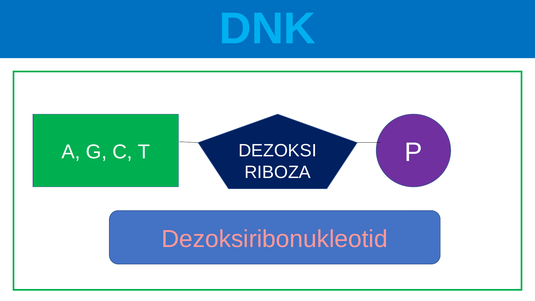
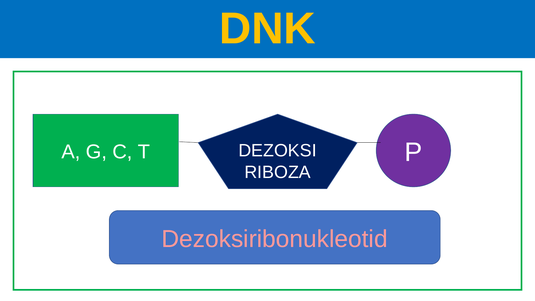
DNK colour: light blue -> yellow
